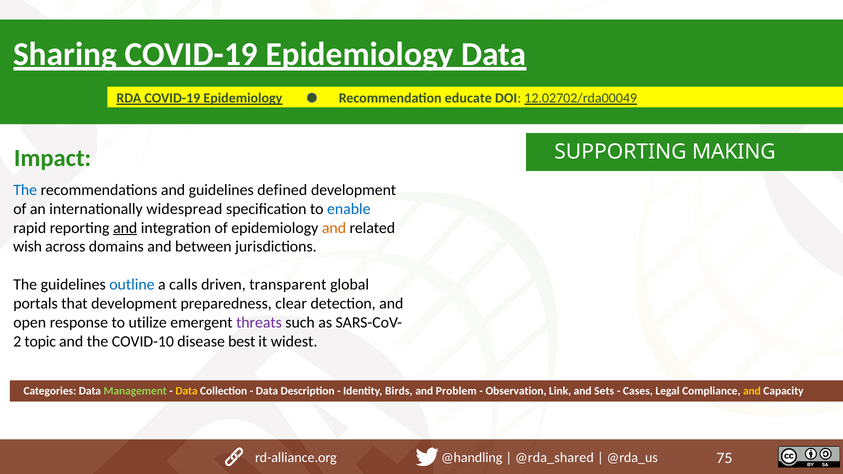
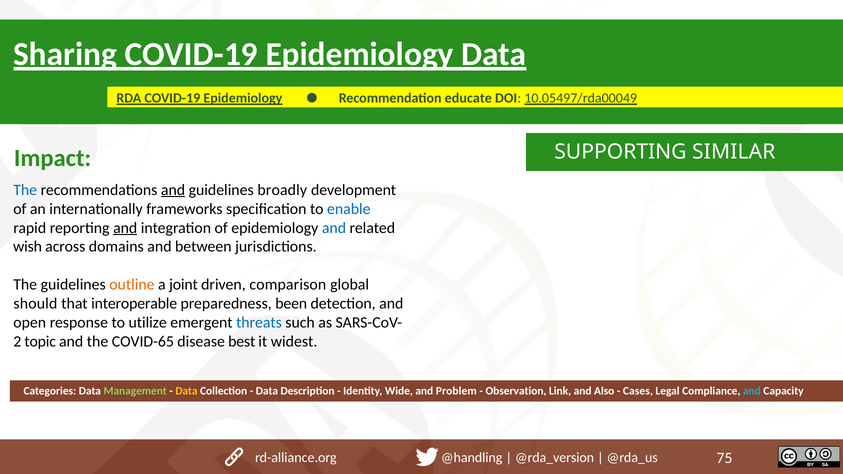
12.02702/rda00049: 12.02702/rda00049 -> 10.05497/rda00049
MAKING: MAKING -> SIMILAR
and at (173, 190) underline: none -> present
defined: defined -> broadly
widespread: widespread -> frameworks
and at (334, 228) colour: orange -> blue
outline colour: blue -> orange
calls: calls -> joint
transparent: transparent -> comparison
portals: portals -> should
that development: development -> interoperable
clear: clear -> been
threats colour: purple -> blue
COVID-10: COVID-10 -> COVID-65
Birds: Birds -> Wide
Sets: Sets -> Also
and at (752, 391) colour: yellow -> light blue
@rda_shared: @rda_shared -> @rda_version
